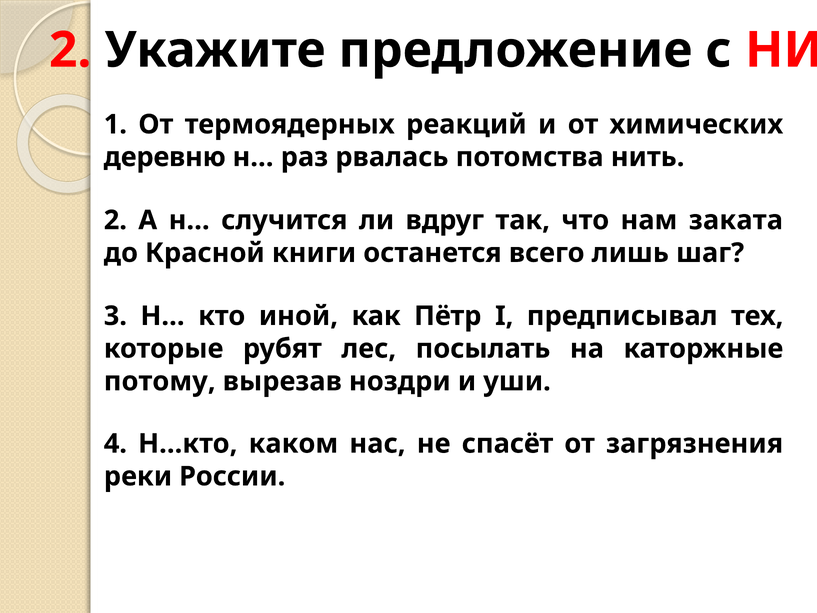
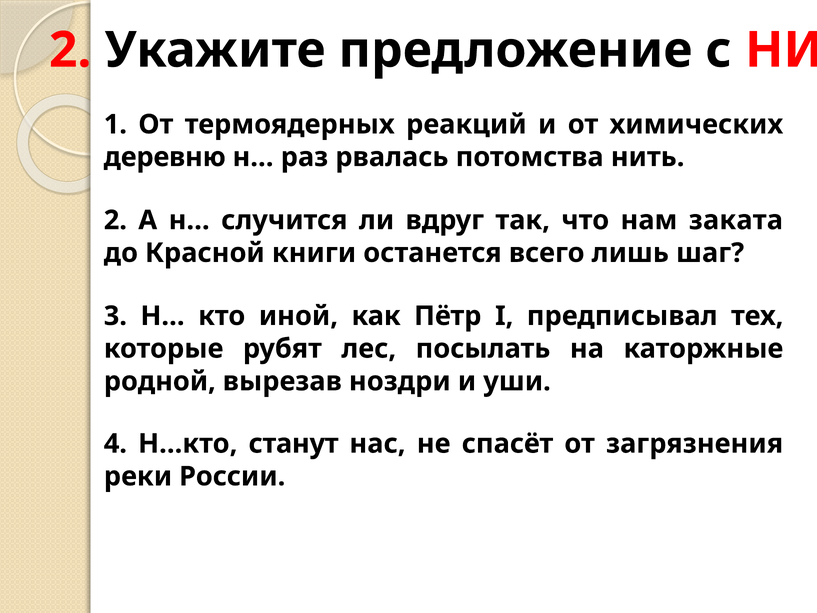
потому: потому -> родной
каком: каком -> станут
